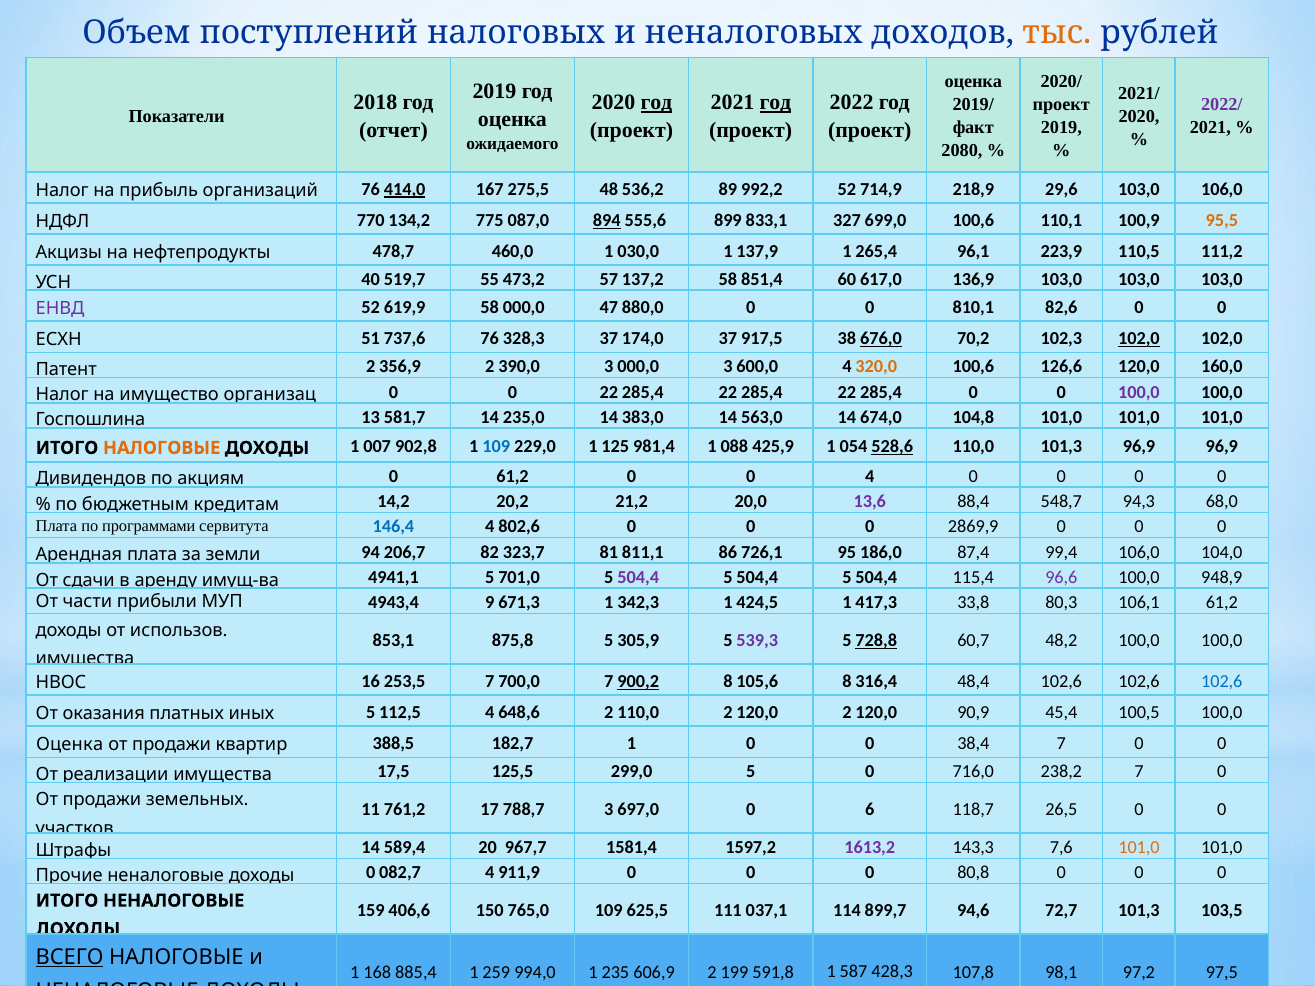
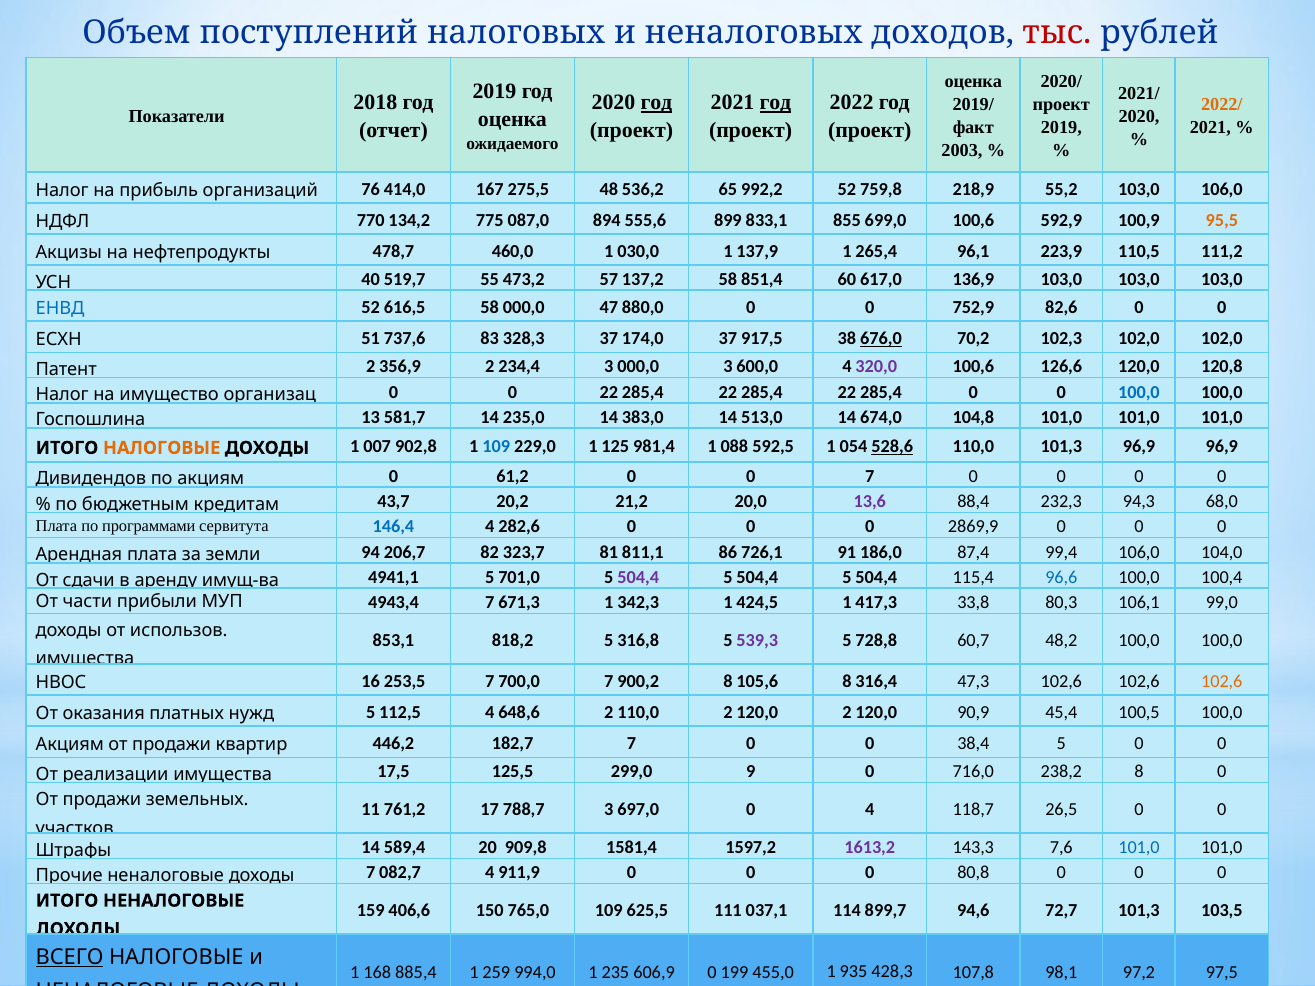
тыс colour: orange -> red
2022/ colour: purple -> orange
2080: 2080 -> 2003
414,0 underline: present -> none
89: 89 -> 65
714,9: 714,9 -> 759,8
29,6: 29,6 -> 55,2
894 underline: present -> none
327: 327 -> 855
110,1: 110,1 -> 592,9
ЕНВД colour: purple -> blue
619,9: 619,9 -> 616,5
810,1: 810,1 -> 752,9
737,6 76: 76 -> 83
102,0 at (1139, 339) underline: present -> none
390,0: 390,0 -> 234,4
320,0 colour: orange -> purple
160,0: 160,0 -> 120,8
100,0 at (1139, 392) colour: purple -> blue
563,0: 563,0 -> 513,0
425,9: 425,9 -> 592,5
0 4: 4 -> 7
14,2: 14,2 -> 43,7
548,7: 548,7 -> 232,3
802,6: 802,6 -> 282,6
95: 95 -> 91
96,6 colour: purple -> blue
948,9: 948,9 -> 100,4
4943,4 9: 9 -> 7
106,1 61,2: 61,2 -> 99,0
875,8: 875,8 -> 818,2
305,9: 305,9 -> 316,8
728,8 underline: present -> none
900,2 underline: present -> none
48,4: 48,4 -> 47,3
102,6 at (1222, 681) colour: blue -> orange
иных: иных -> нужд
Оценка at (70, 745): Оценка -> Акциям
388,5: 388,5 -> 446,2
182,7 1: 1 -> 7
38,4 7: 7 -> 5
299,0 5: 5 -> 9
238,2 7: 7 -> 8
0 6: 6 -> 4
967,7: 967,7 -> 909,8
101,0 at (1139, 848) colour: orange -> blue
0 at (371, 873): 0 -> 7
606,9 2: 2 -> 0
591,8: 591,8 -> 455,0
587: 587 -> 935
